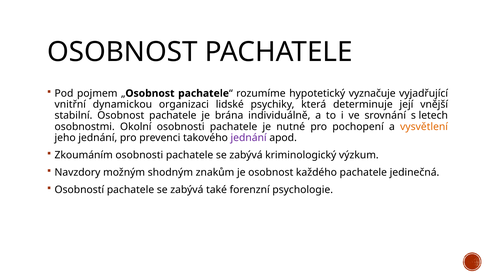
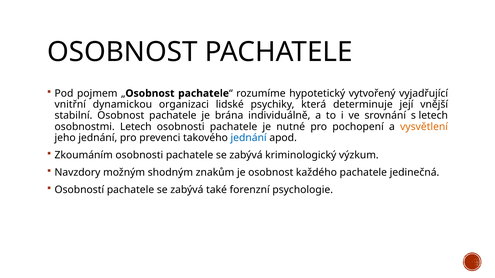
vyznačuje: vyznačuje -> vytvořený
osobnostmi Okolní: Okolní -> Letech
jednání at (249, 138) colour: purple -> blue
